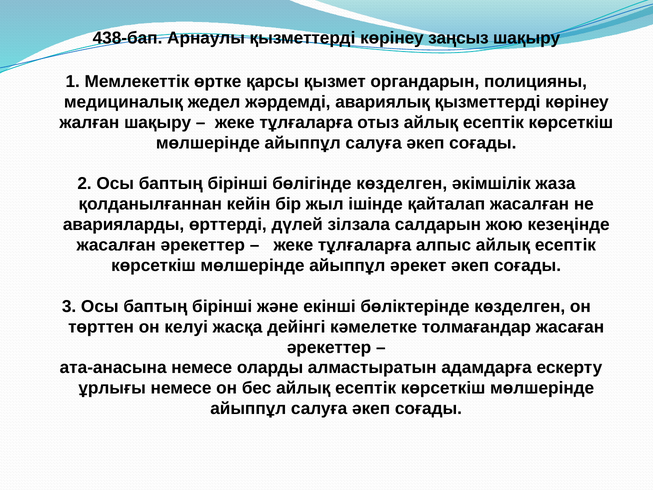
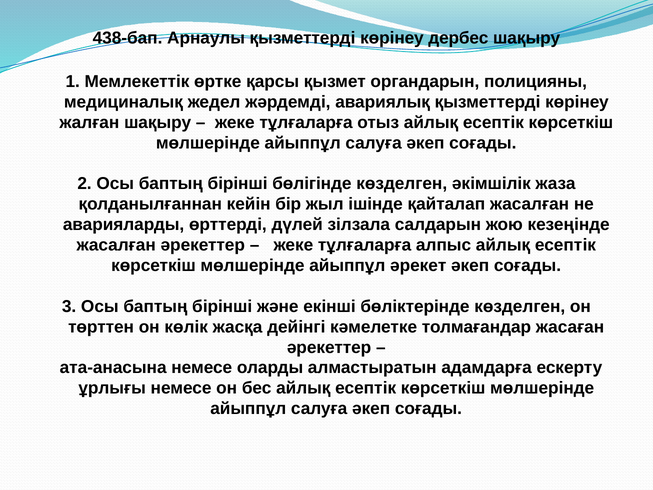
заңсыз: заңсыз -> дербес
келуі: келуі -> көлік
